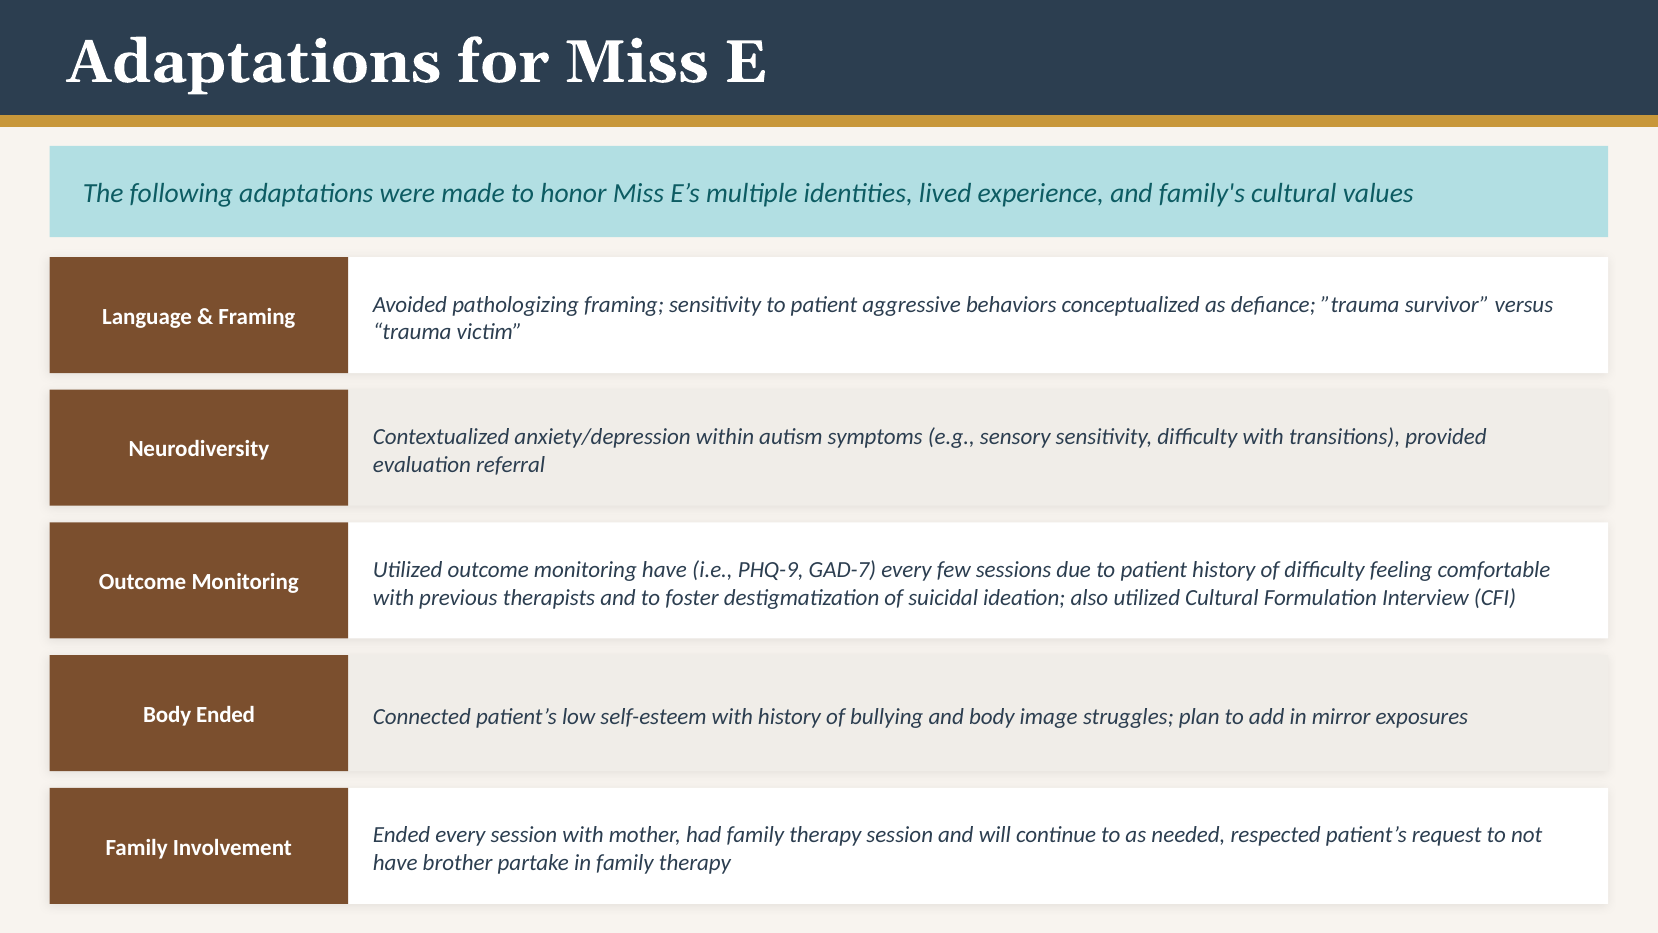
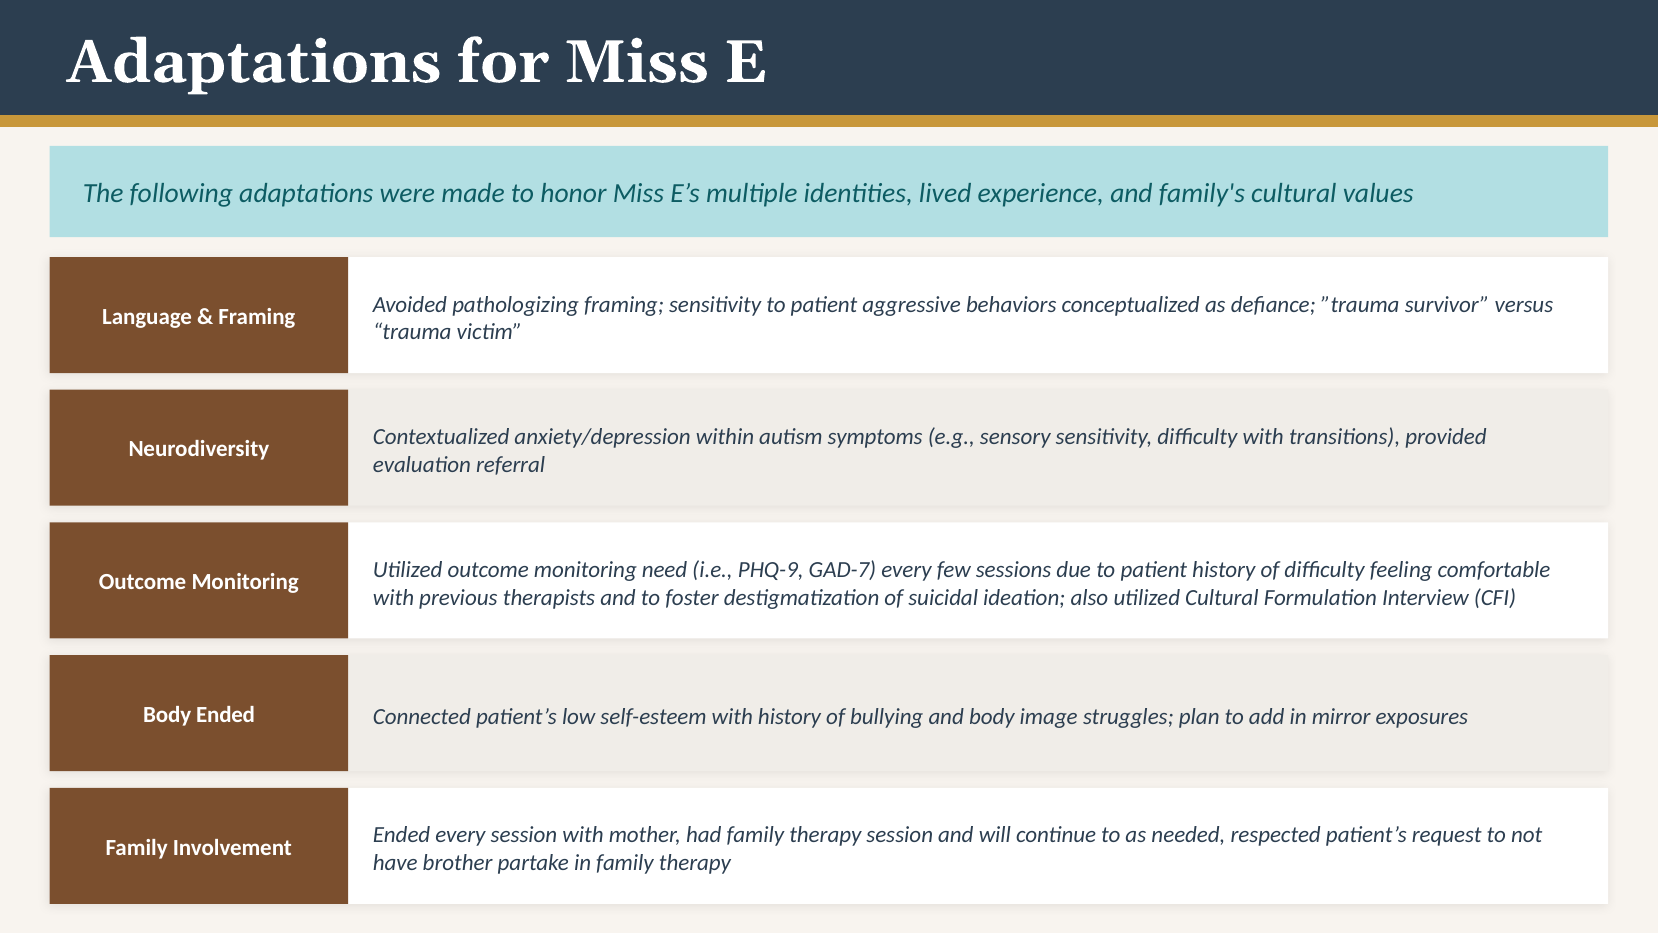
monitoring have: have -> need
